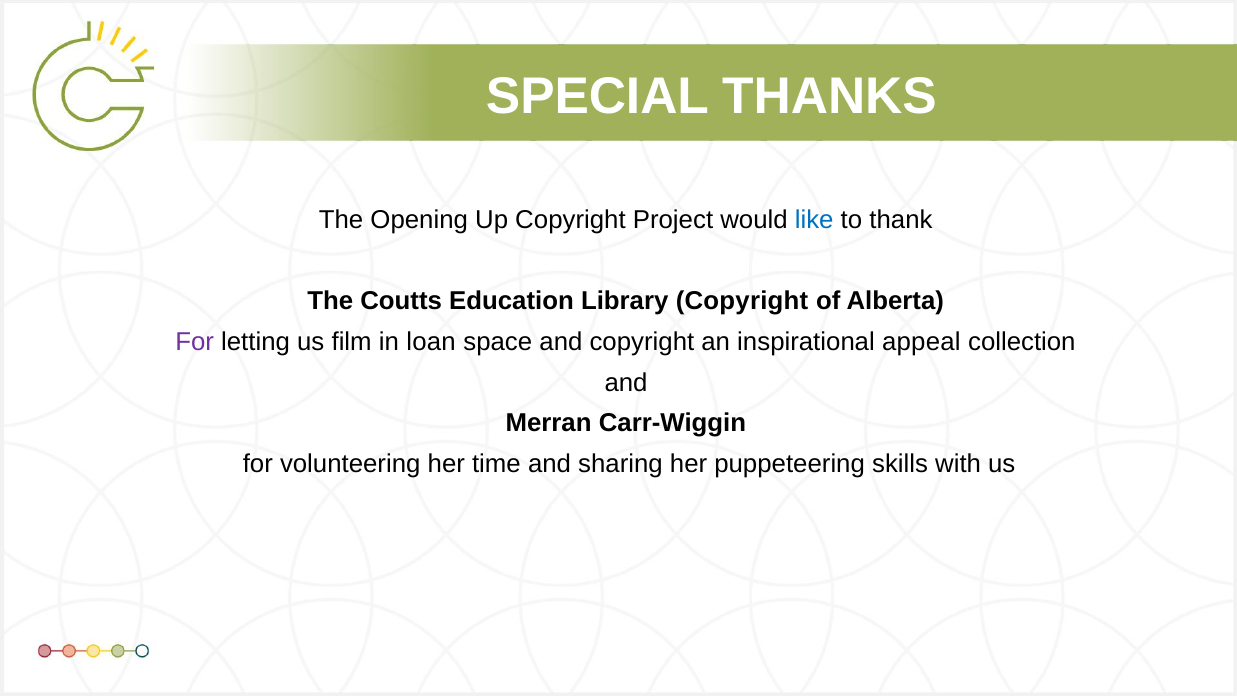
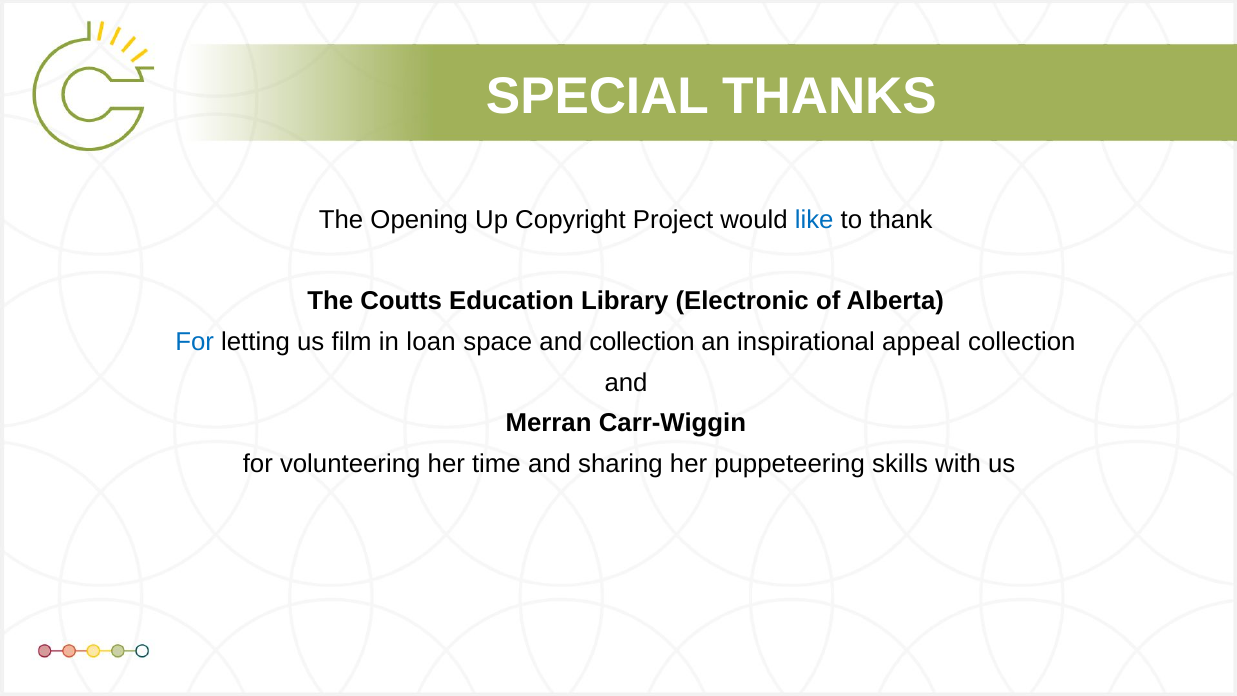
Library Copyright: Copyright -> Electronic
For at (195, 342) colour: purple -> blue
and copyright: copyright -> collection
